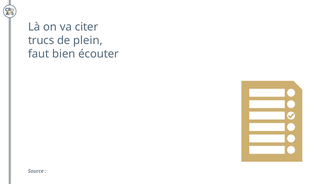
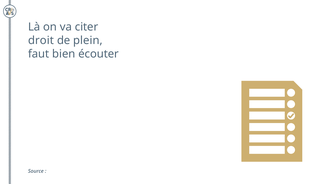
trucs: trucs -> droit
